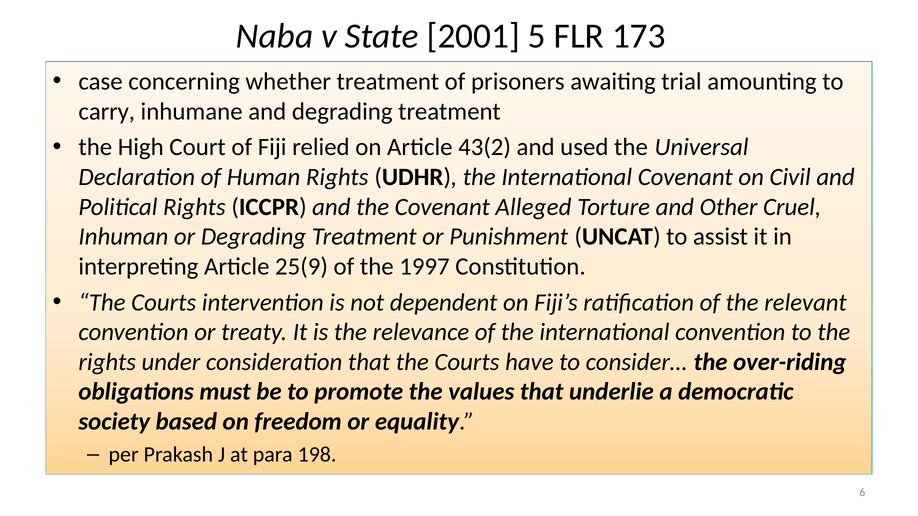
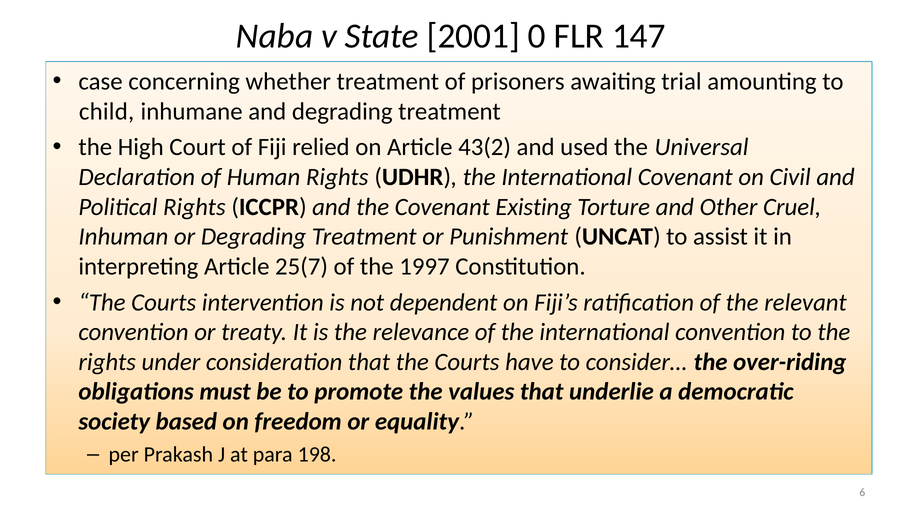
5: 5 -> 0
173: 173 -> 147
carry: carry -> child
Alleged: Alleged -> Existing
25(9: 25(9 -> 25(7
